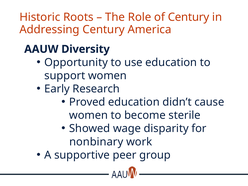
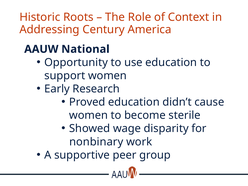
of Century: Century -> Context
Diversity: Diversity -> National
